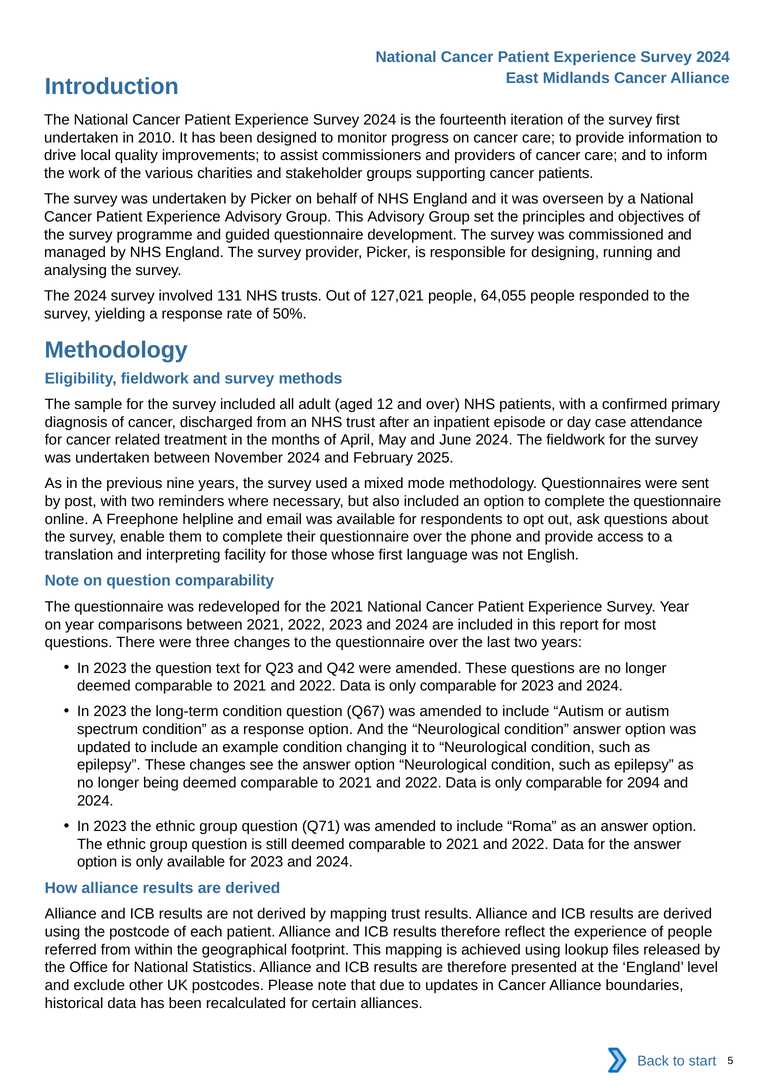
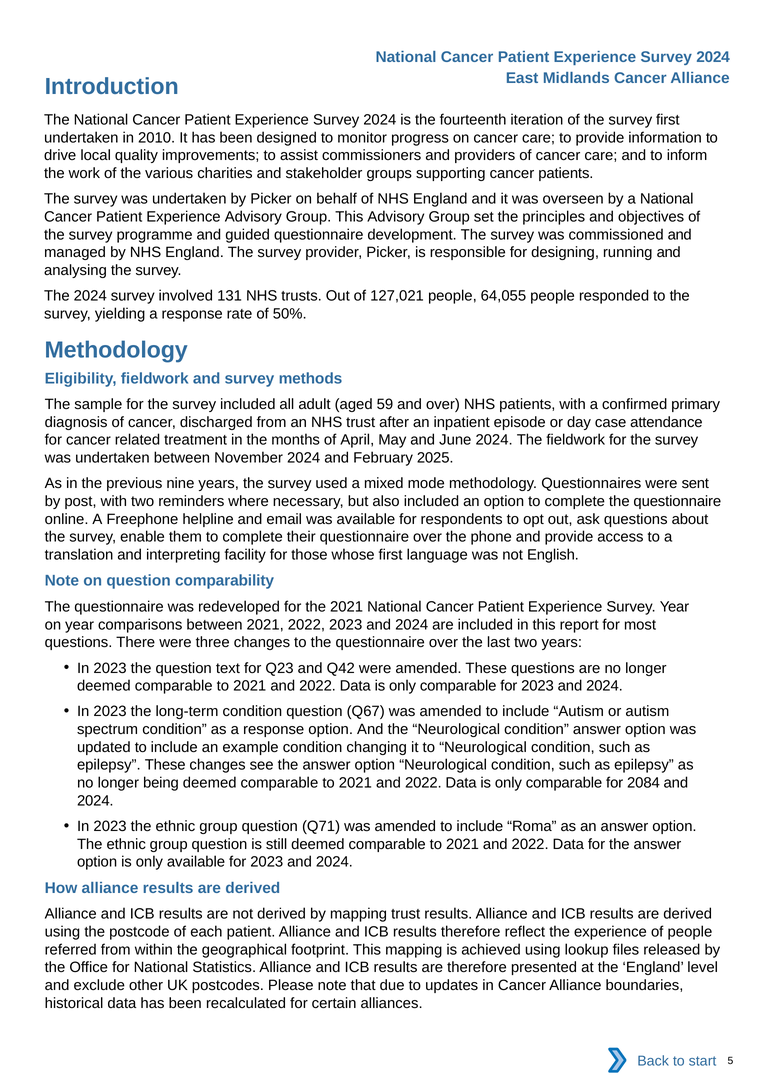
12: 12 -> 59
2094: 2094 -> 2084
